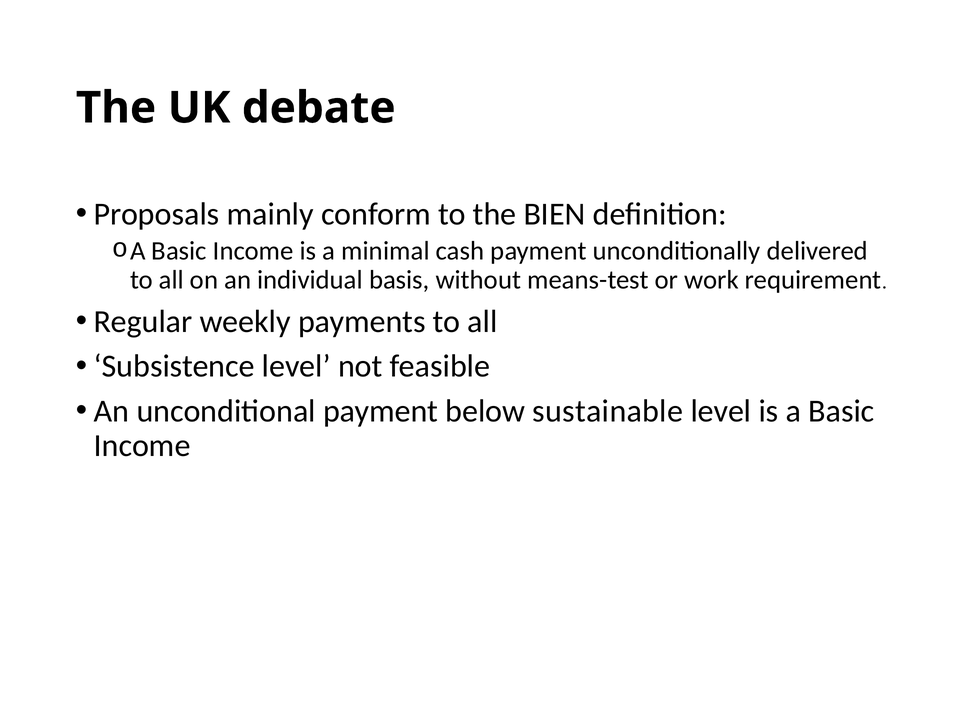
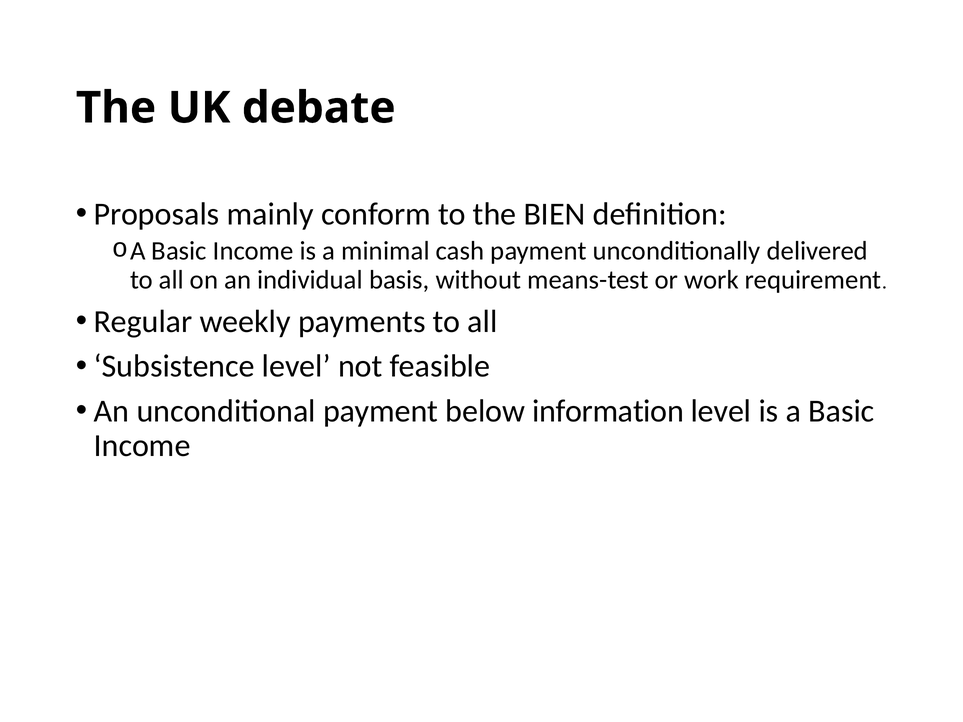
sustainable: sustainable -> information
